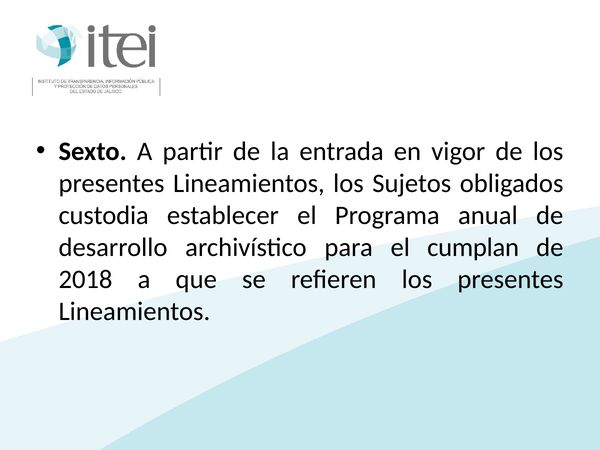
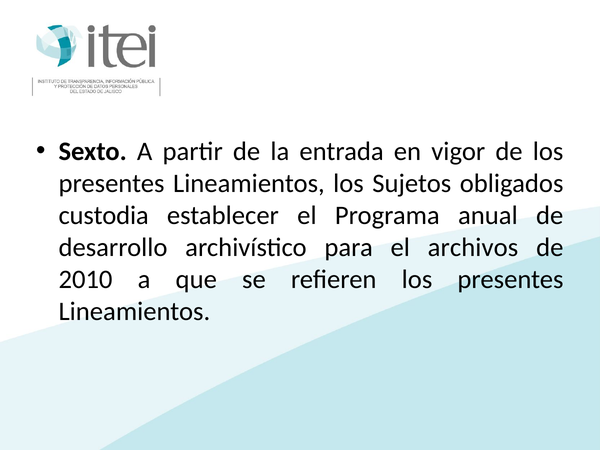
cumplan: cumplan -> archivos
2018: 2018 -> 2010
